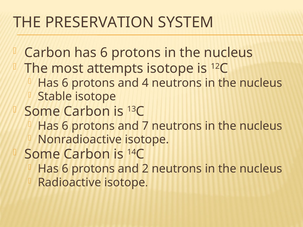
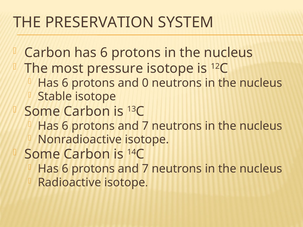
attempts: attempts -> pressure
4: 4 -> 0
2 at (145, 169): 2 -> 7
